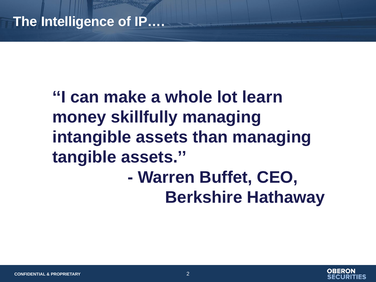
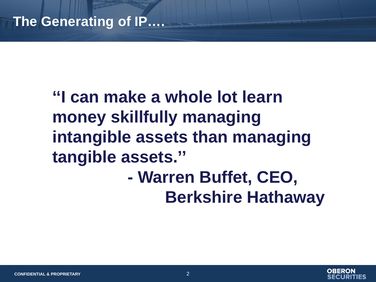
Intelligence: Intelligence -> Generating
